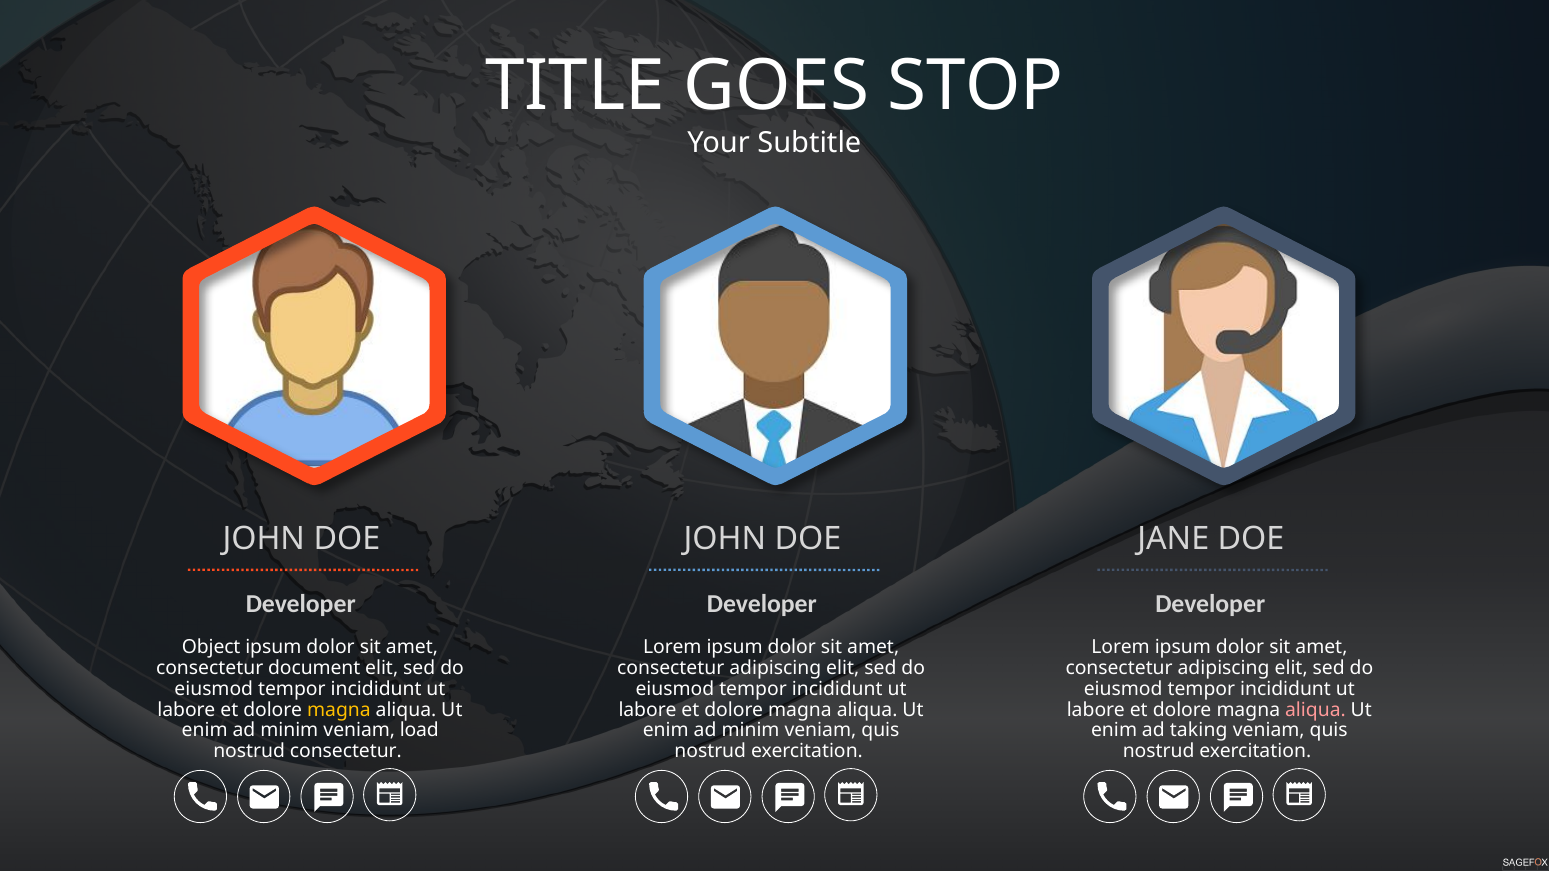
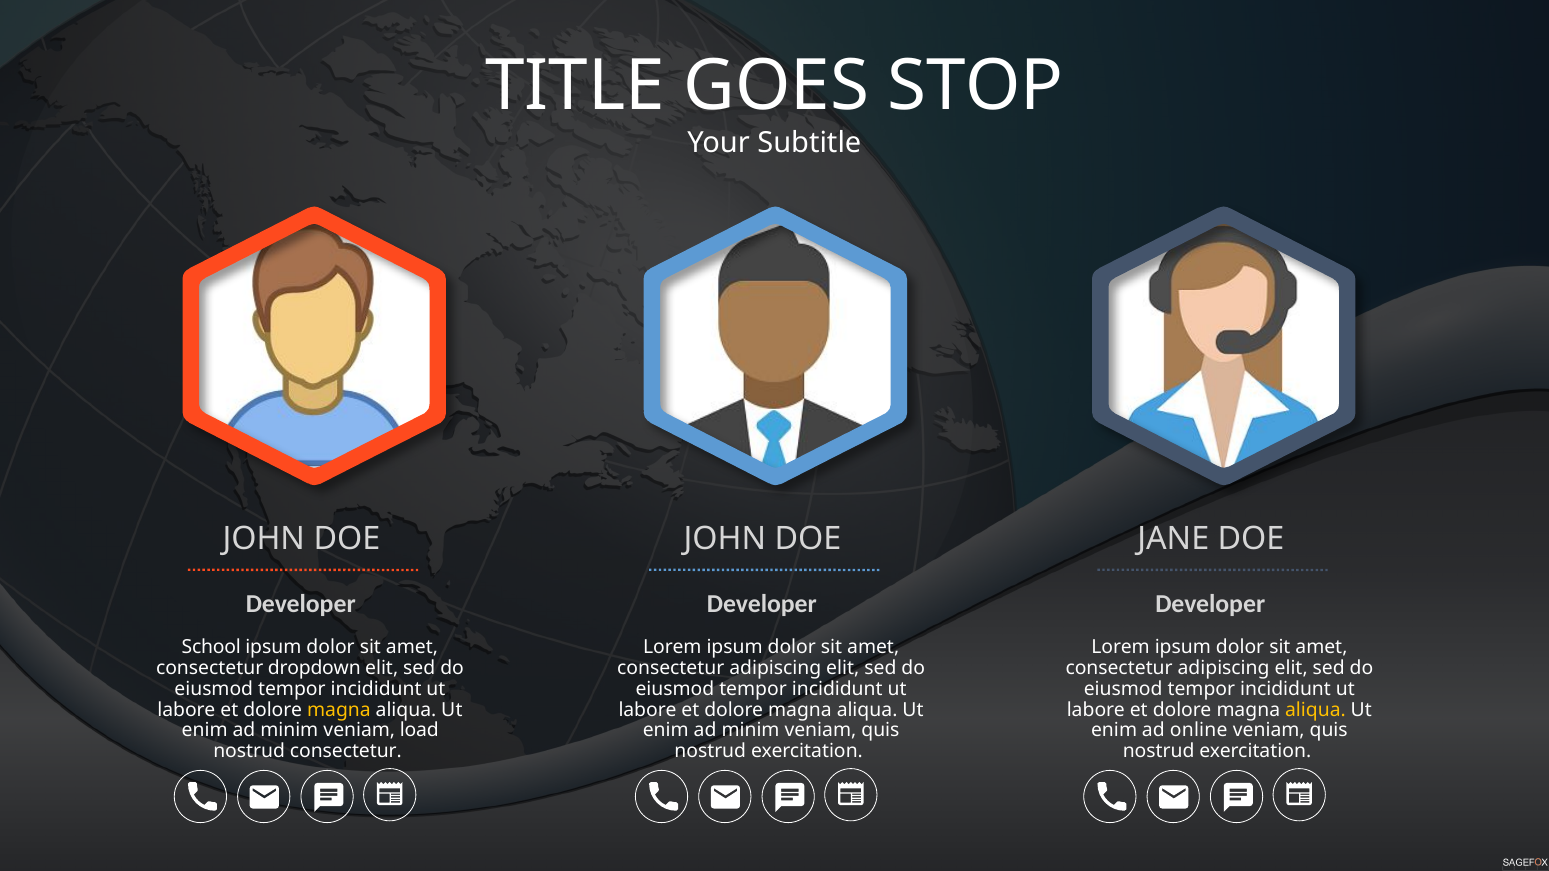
Object: Object -> School
document: document -> dropdown
aliqua at (1315, 710) colour: pink -> yellow
taking: taking -> online
